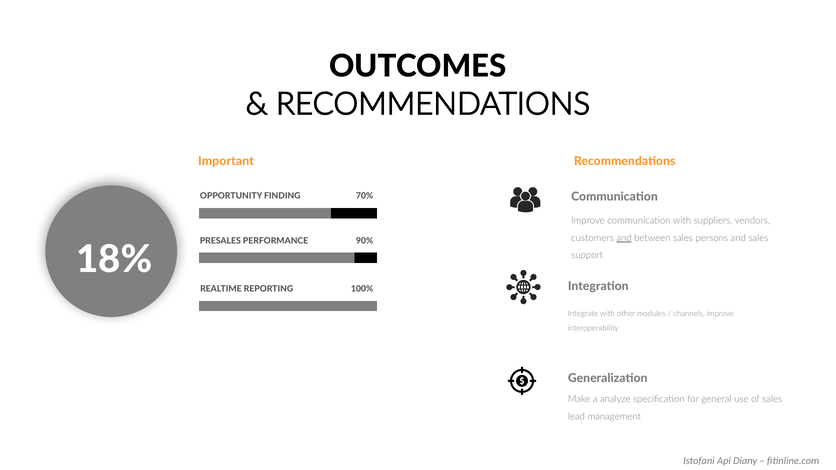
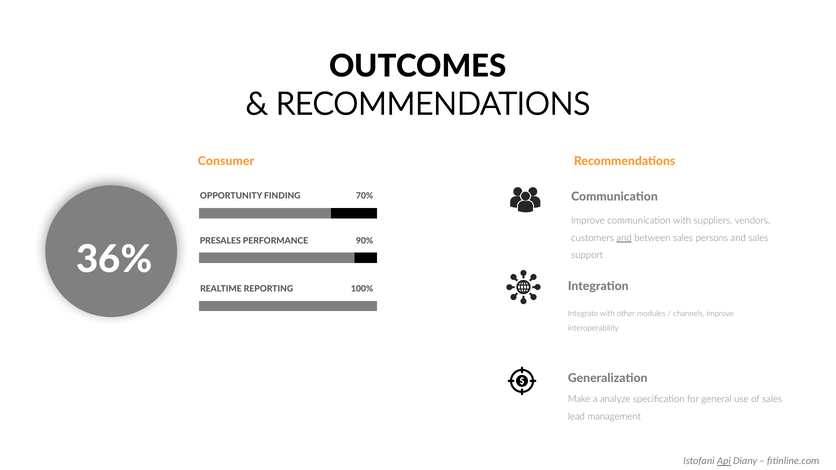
Important: Important -> Consumer
18%: 18% -> 36%
Api underline: none -> present
